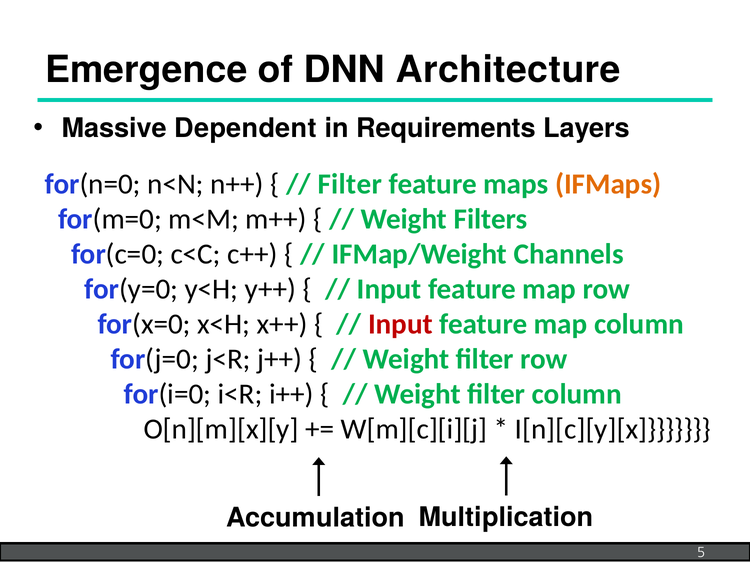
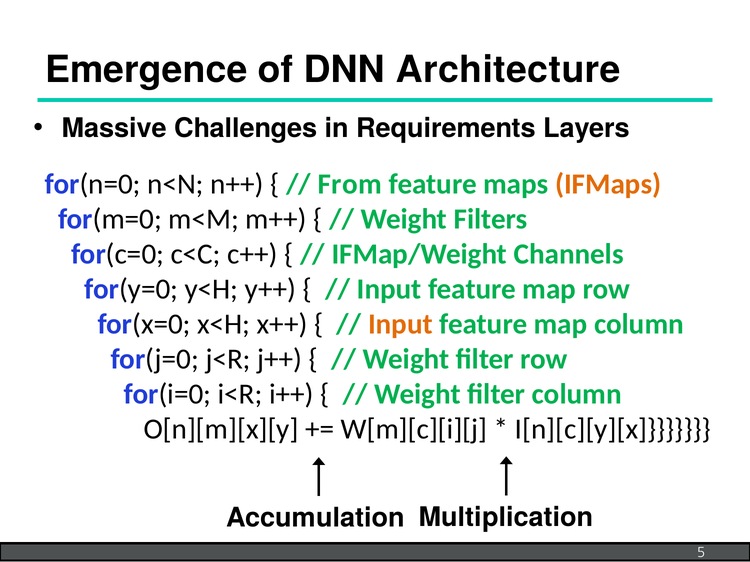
Dependent: Dependent -> Challenges
Filter at (350, 184): Filter -> From
Input at (400, 324) colour: red -> orange
